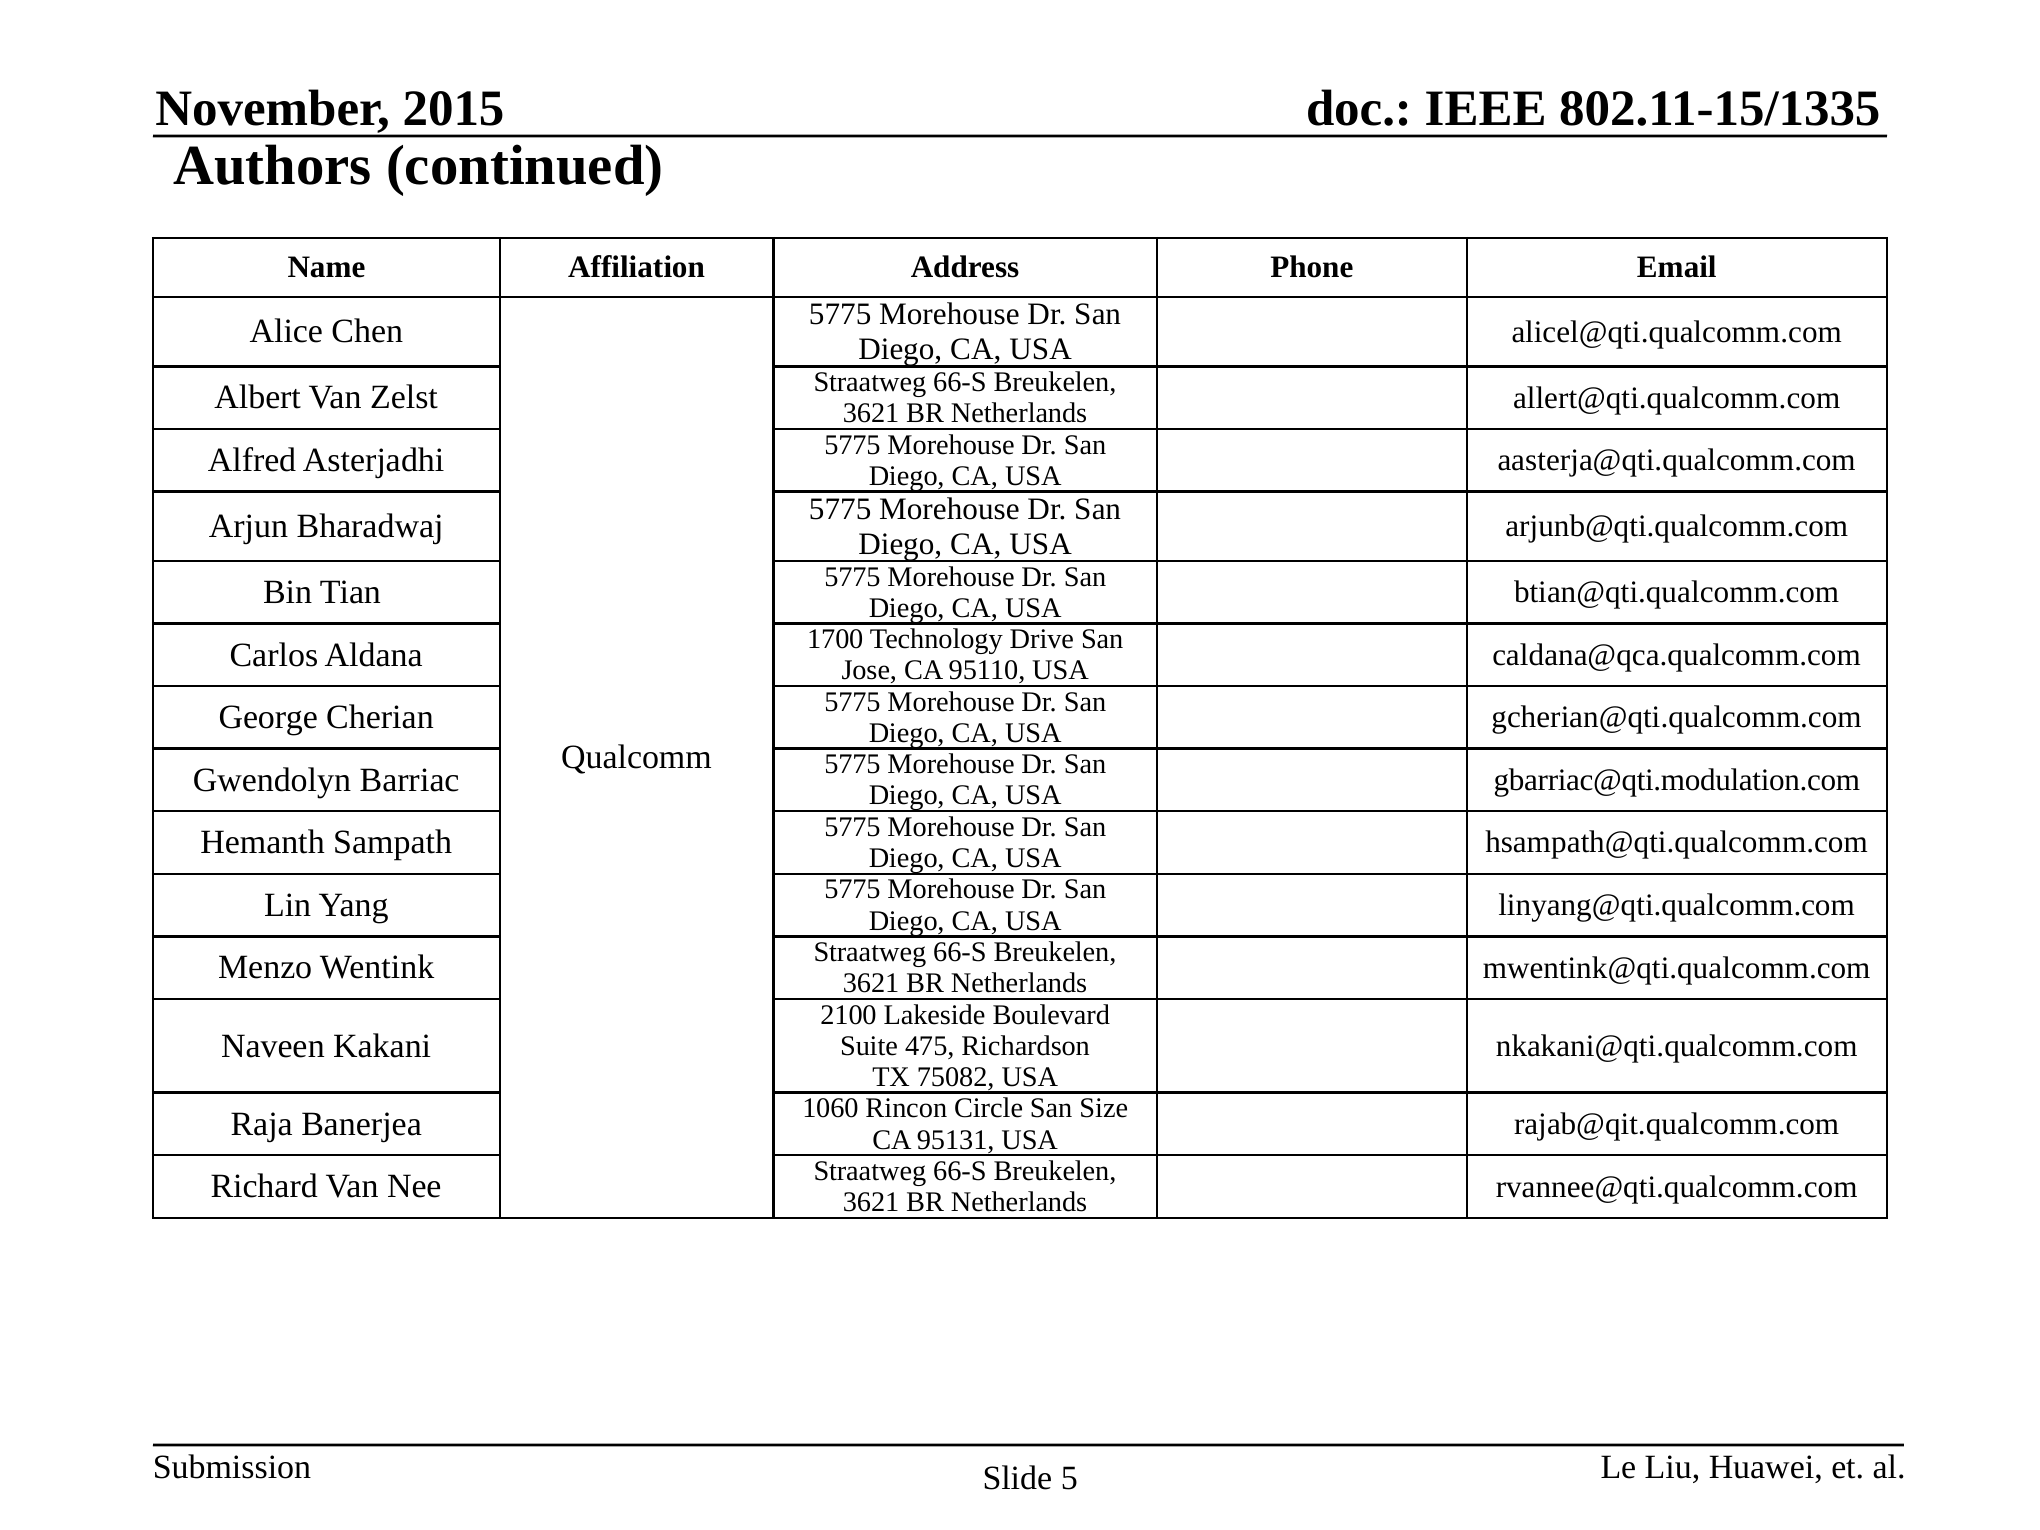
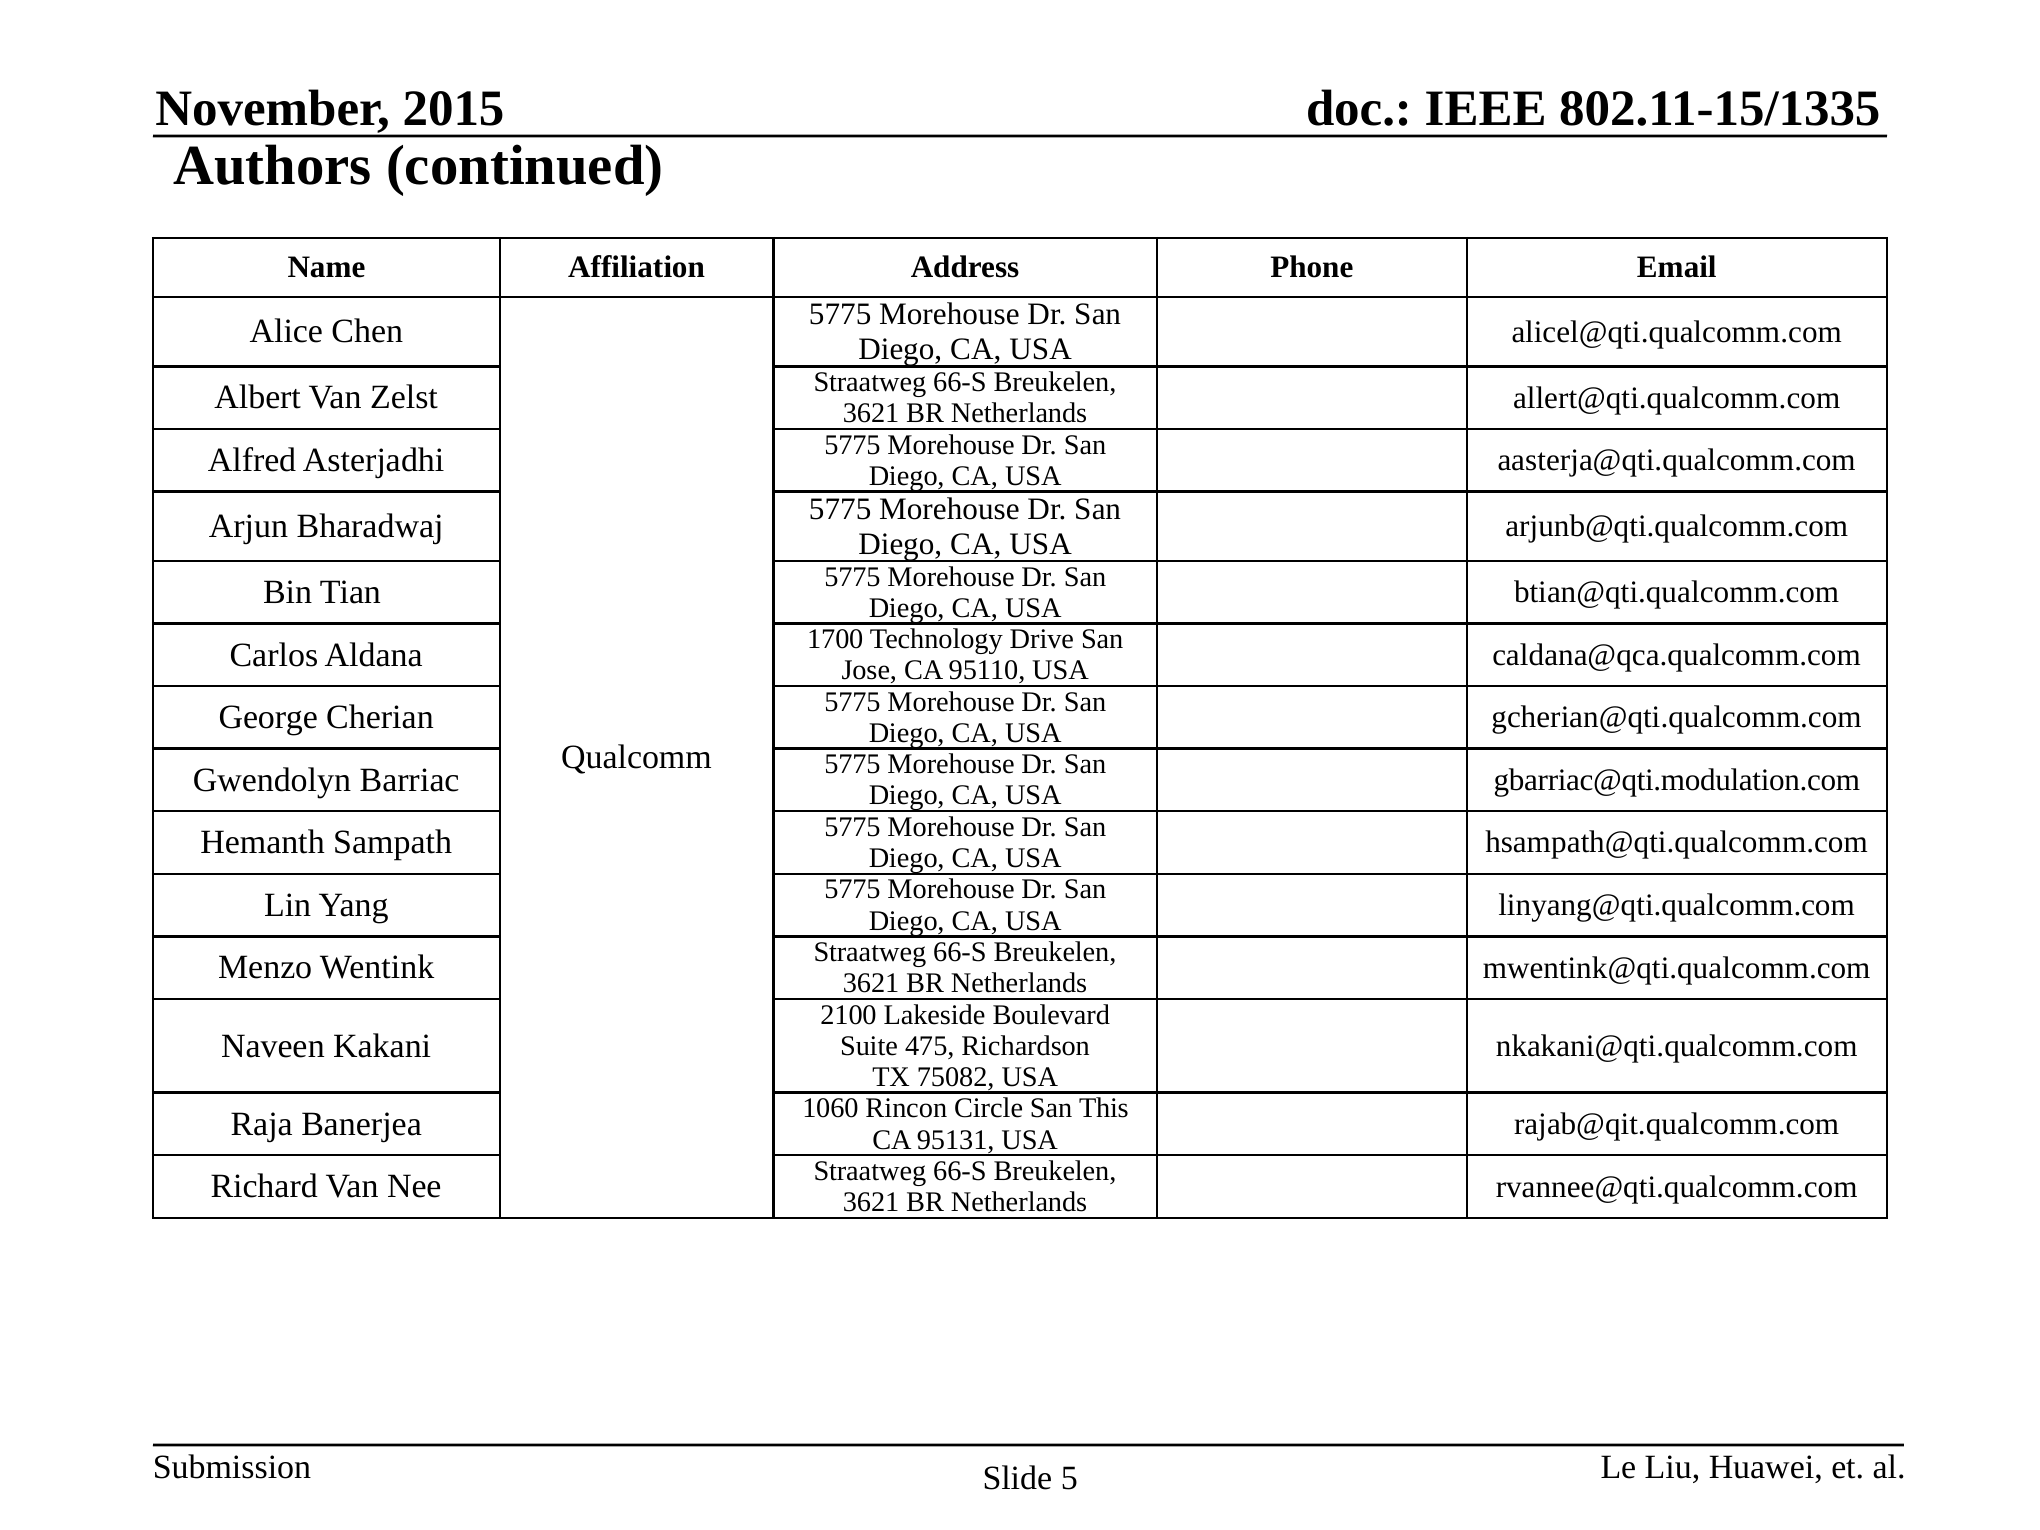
Size: Size -> This
